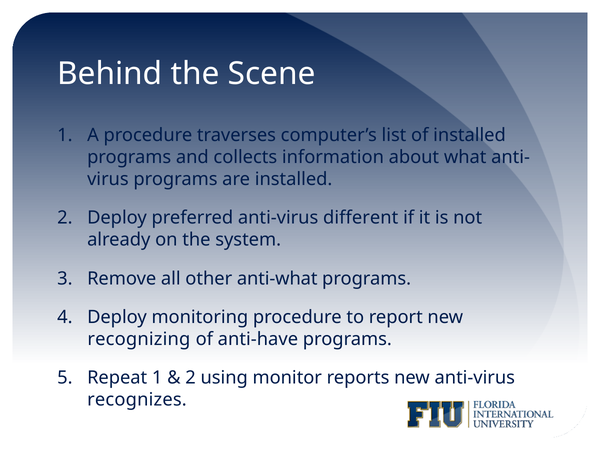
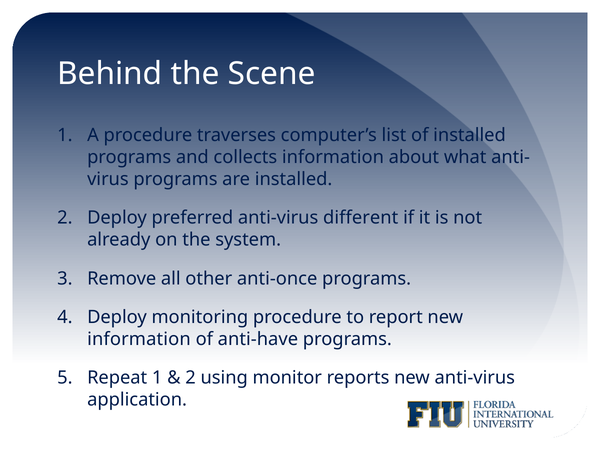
anti-what: anti-what -> anti-once
recognizing at (139, 339): recognizing -> information
recognizes: recognizes -> application
